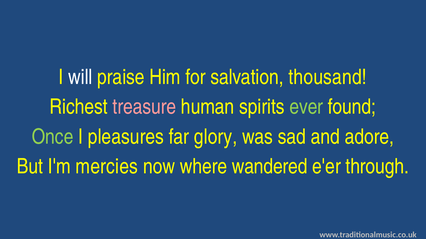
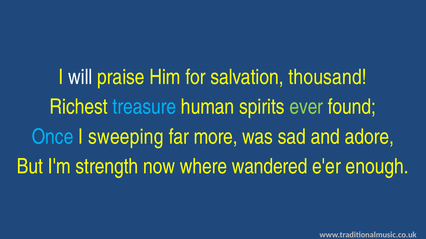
treasure colour: pink -> light blue
Once colour: light green -> light blue
pleasures: pleasures -> sweeping
glory: glory -> more
mercies: mercies -> strength
through: through -> enough
